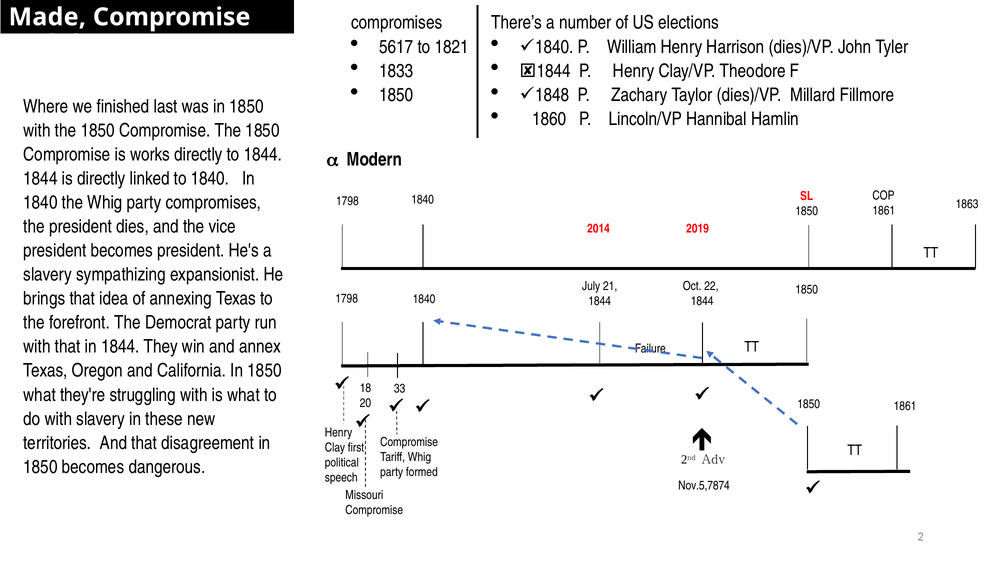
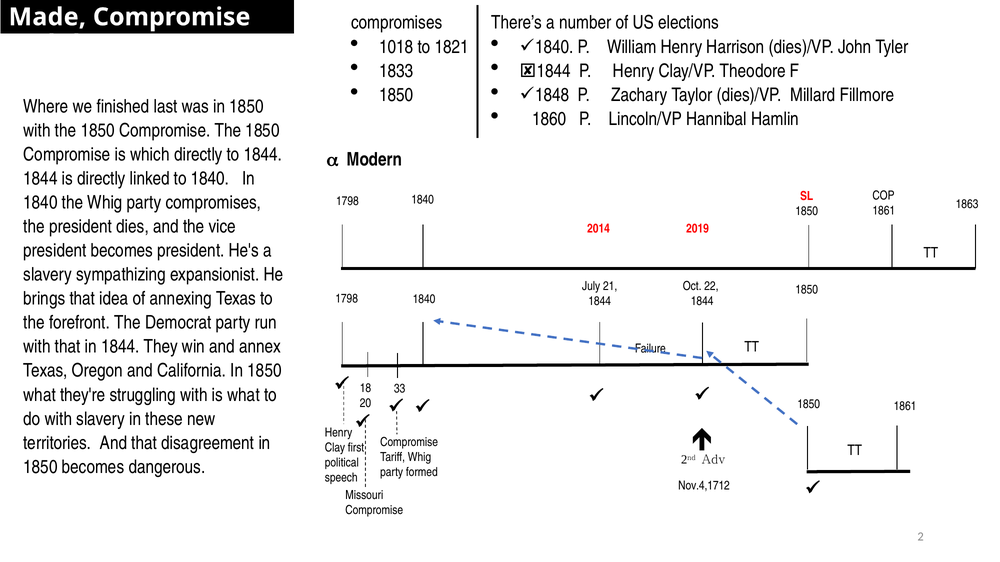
5617: 5617 -> 1018
works: works -> which
Nov.5,7874: Nov.5,7874 -> Nov.4,1712
